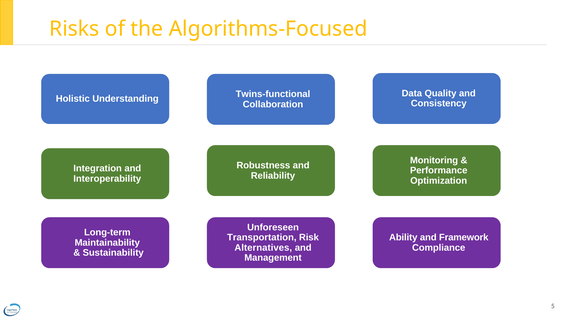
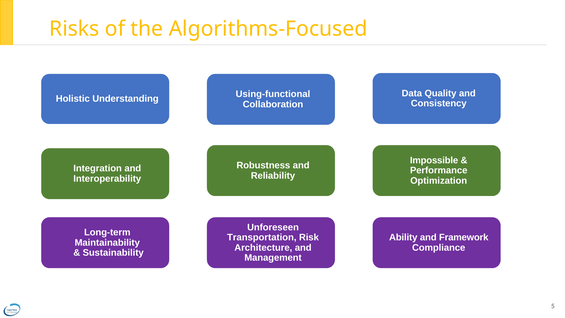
Twins-functional: Twins-functional -> Using-functional
Monitoring: Monitoring -> Impossible
Alternatives: Alternatives -> Architecture
